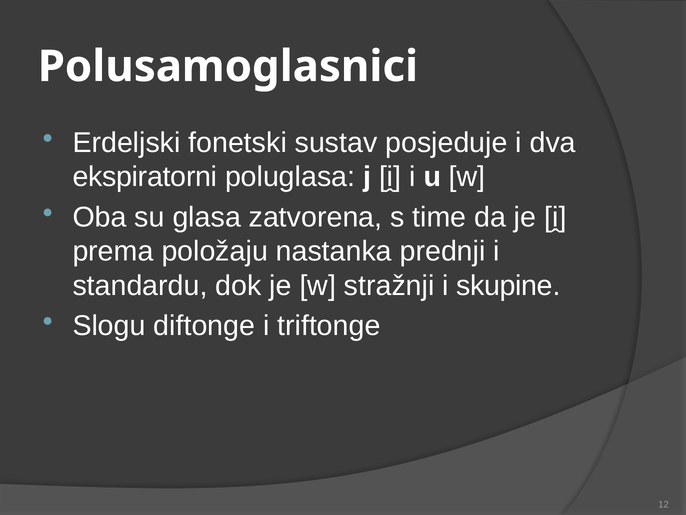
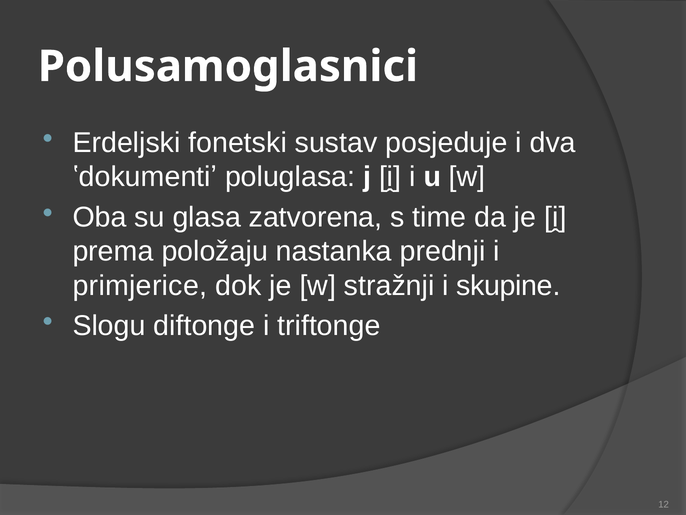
ekspiratorni: ekspiratorni -> ʽdokumentiʼ
standardu: standardu -> primjerice
